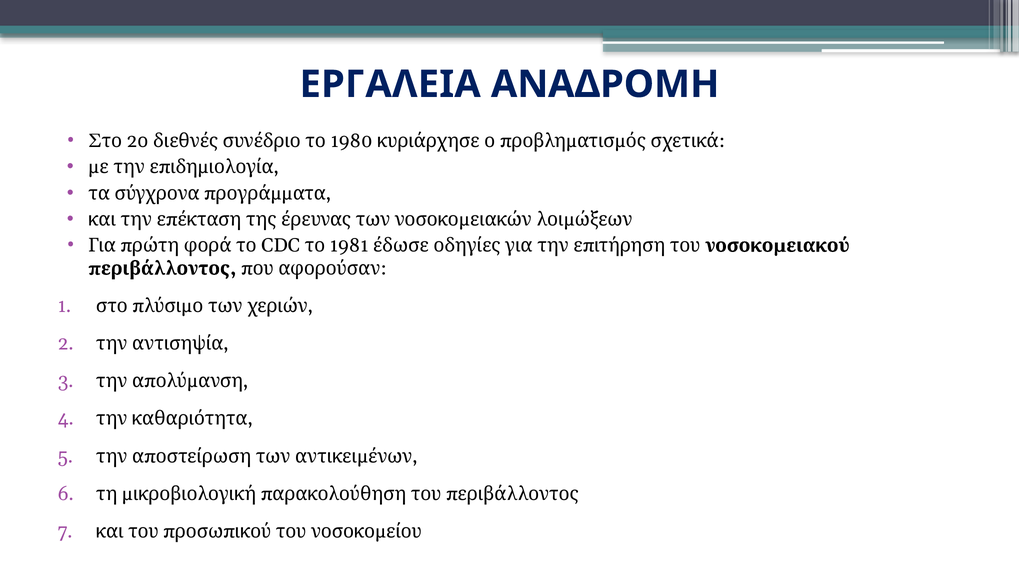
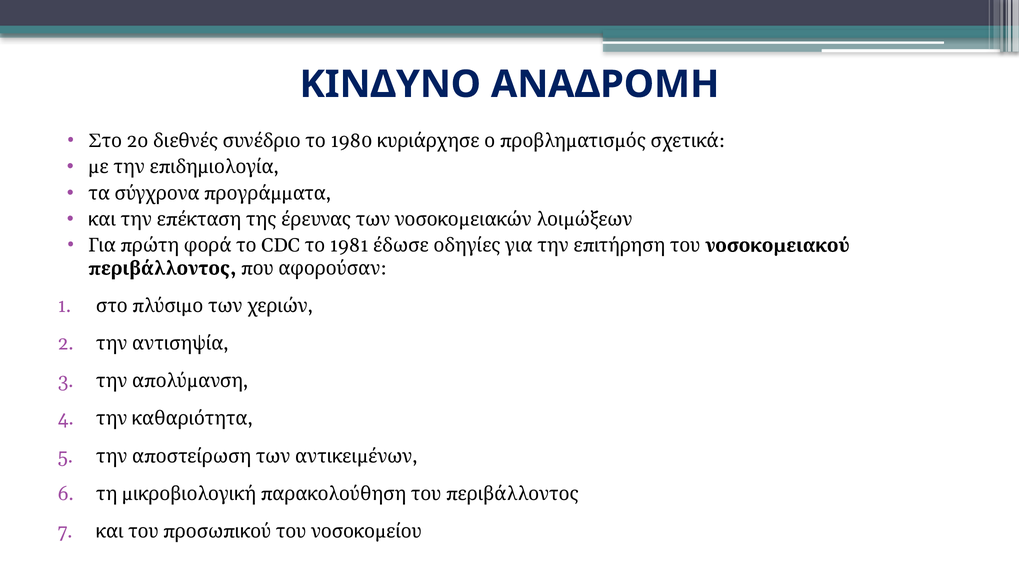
ΕΡΓΑΛΕΙΑ: ΕΡΓΑΛΕΙΑ -> ΚΙΝΔΥΝΟ
